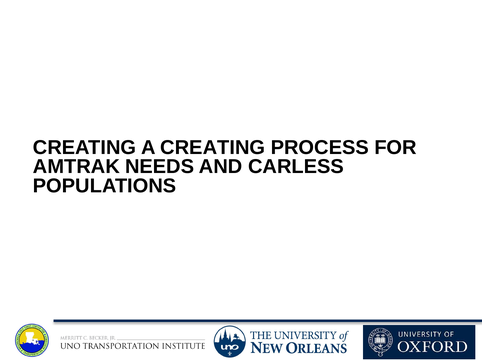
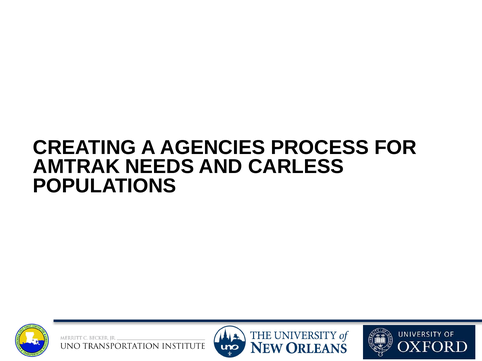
A CREATING: CREATING -> AGENCIES
